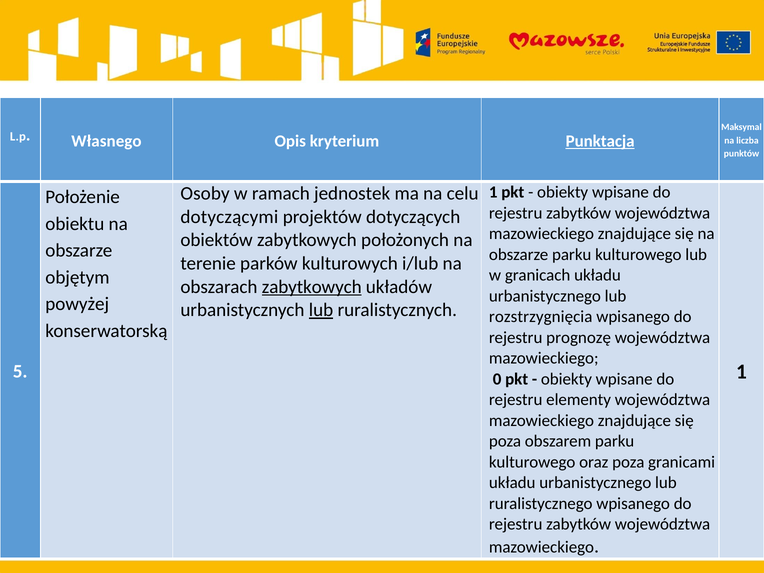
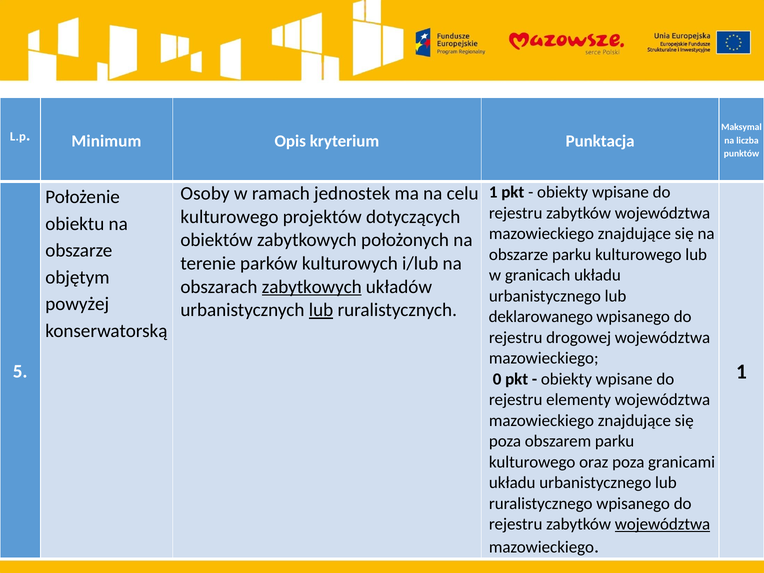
Własnego: Własnego -> Minimum
Punktacja underline: present -> none
dotyczącymi at (229, 217): dotyczącymi -> kulturowego
rozstrzygnięcia: rozstrzygnięcia -> deklarowanego
prognozę: prognozę -> drogowej
województwa at (662, 524) underline: none -> present
